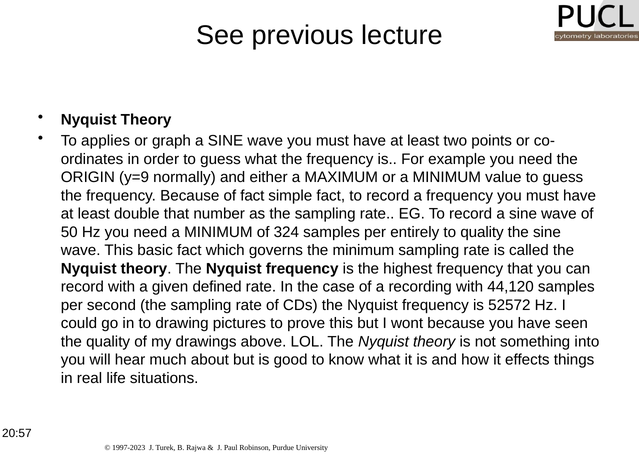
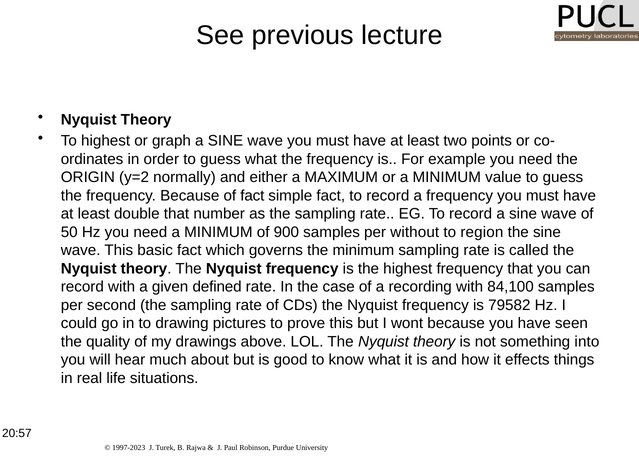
To applies: applies -> highest
y=9: y=9 -> y=2
324: 324 -> 900
entirely: entirely -> without
to quality: quality -> region
44,120: 44,120 -> 84,100
52572: 52572 -> 79582
